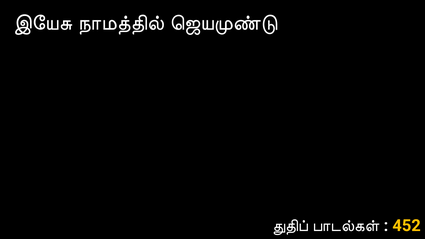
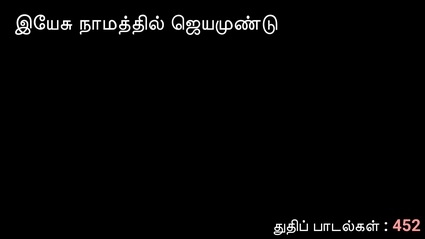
452 colour: yellow -> pink
